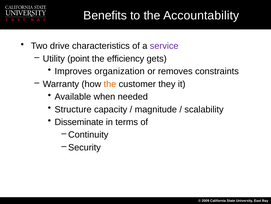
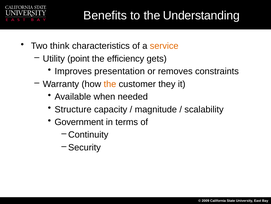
Accountability: Accountability -> Understanding
drive: drive -> think
service colour: purple -> orange
organization: organization -> presentation
Disseminate: Disseminate -> Government
